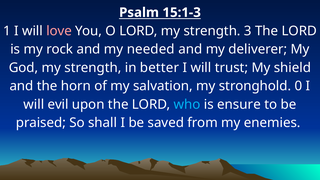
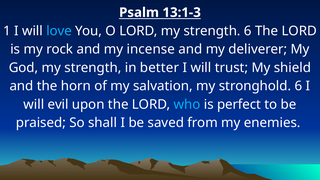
15:1-3: 15:1-3 -> 13:1-3
love colour: pink -> light blue
strength 3: 3 -> 6
needed: needed -> incense
stronghold 0: 0 -> 6
ensure: ensure -> perfect
